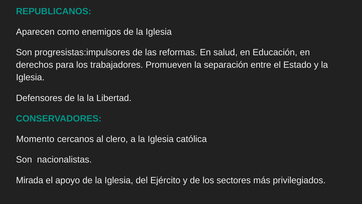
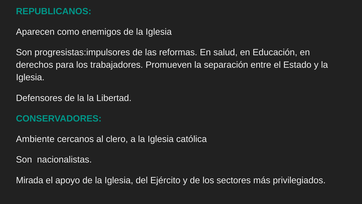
Momento: Momento -> Ambiente
